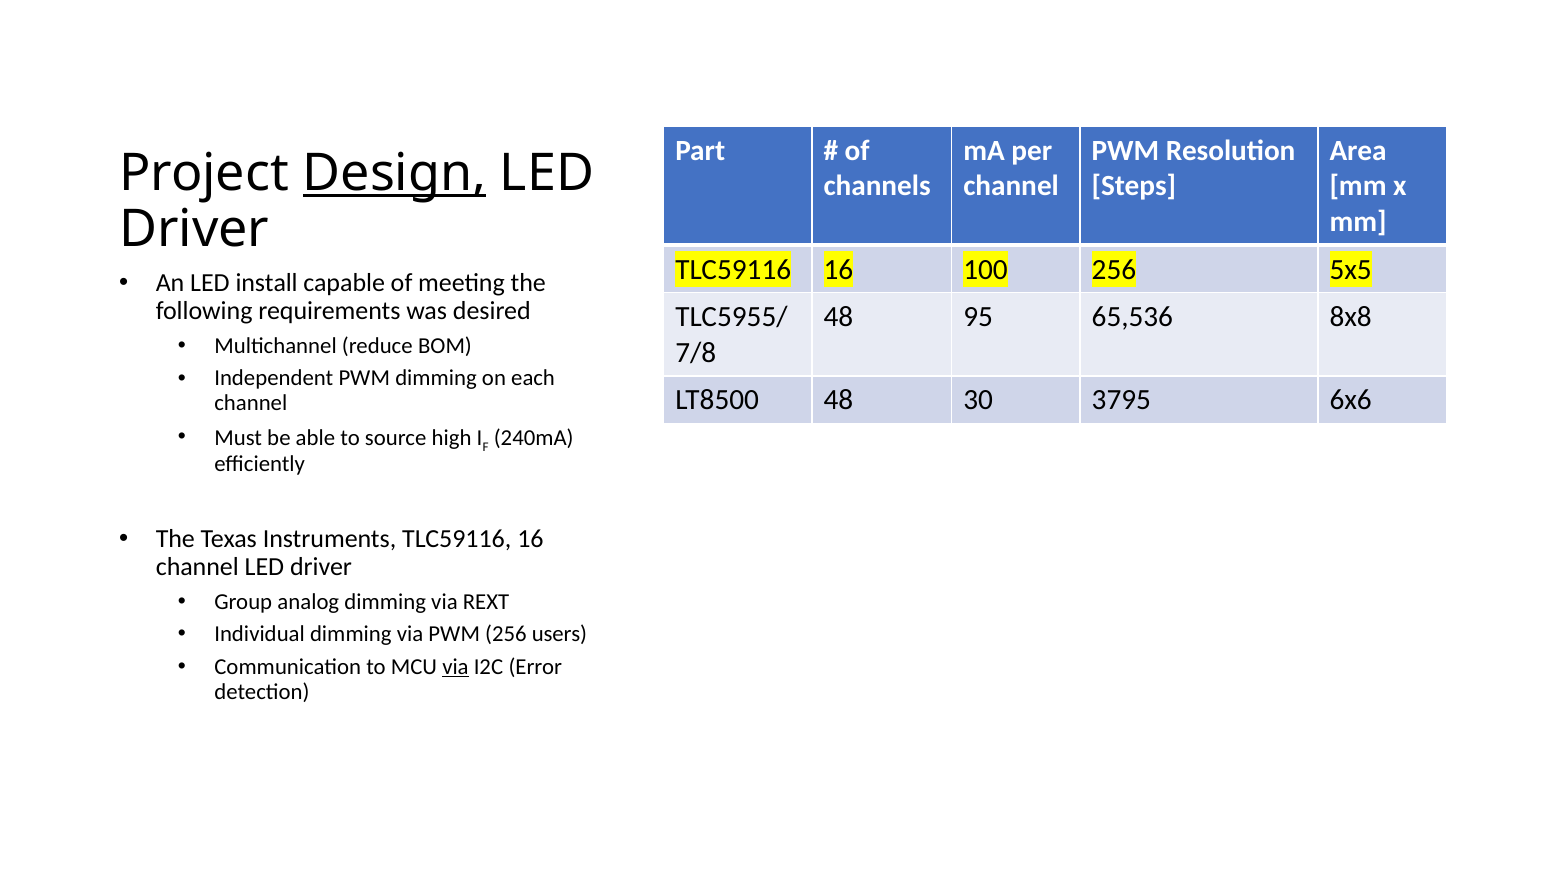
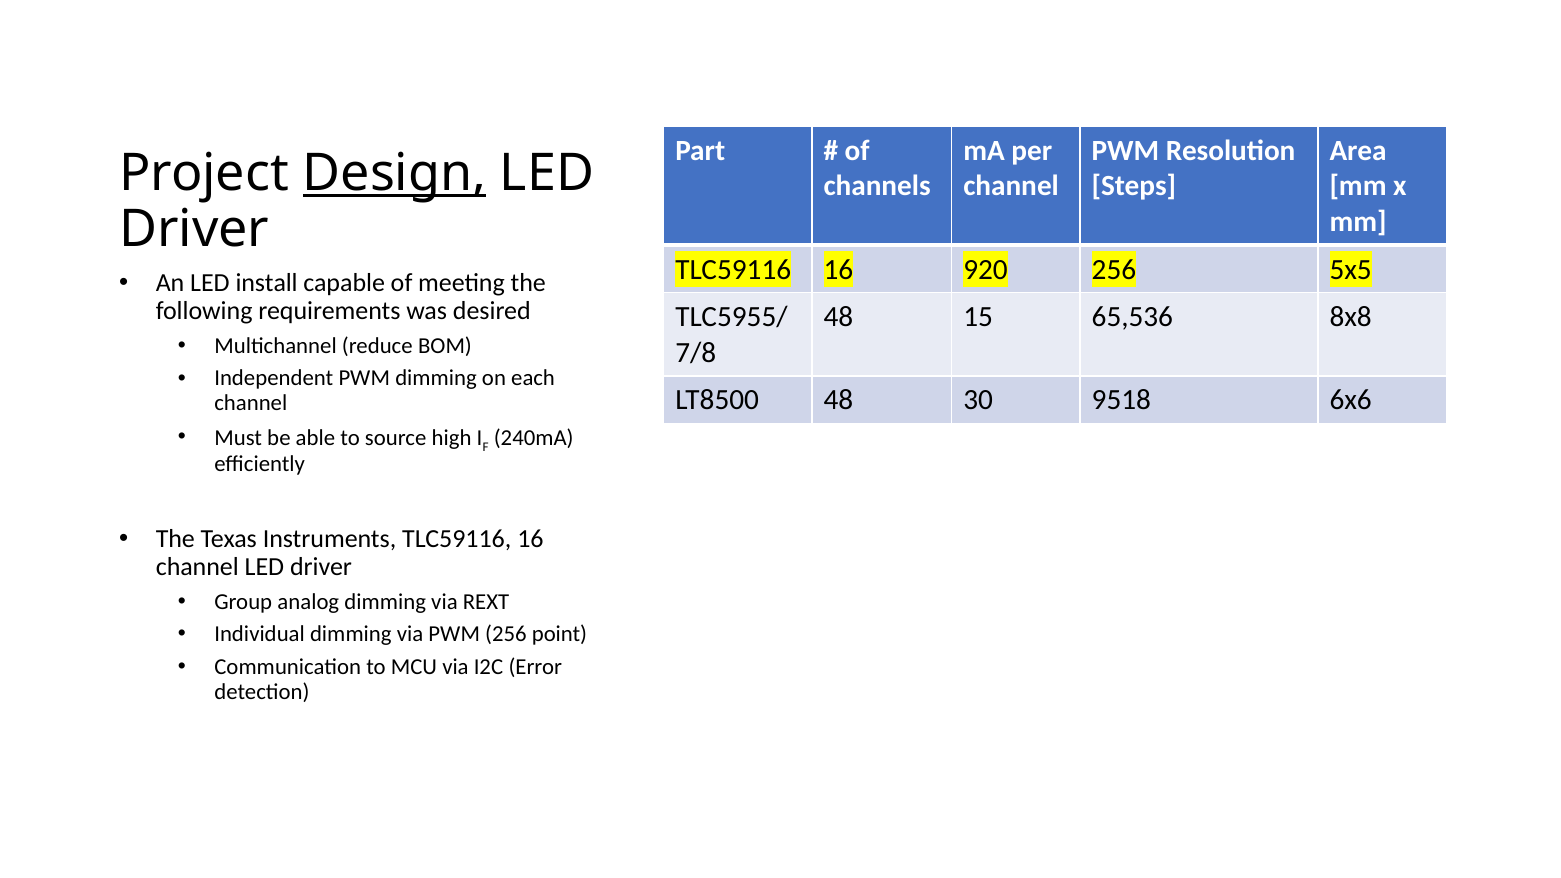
100: 100 -> 920
95: 95 -> 15
3795: 3795 -> 9518
users: users -> point
via at (455, 667) underline: present -> none
